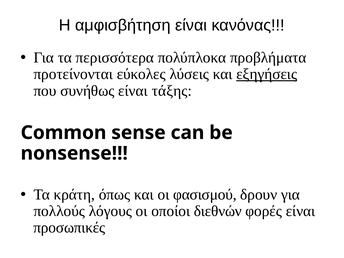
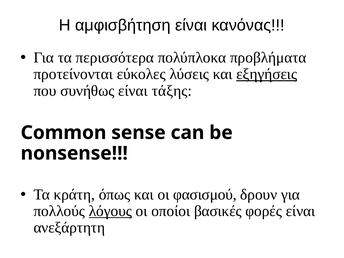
λόγους underline: none -> present
διεθνών: διεθνών -> βασικές
προσωπικές: προσωπικές -> ανεξάρτητη
